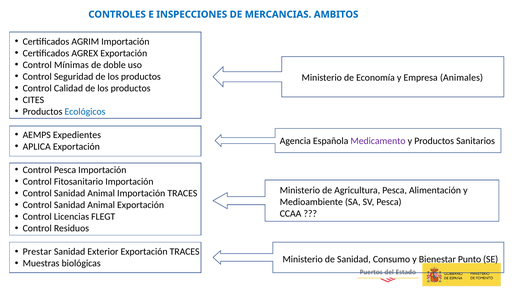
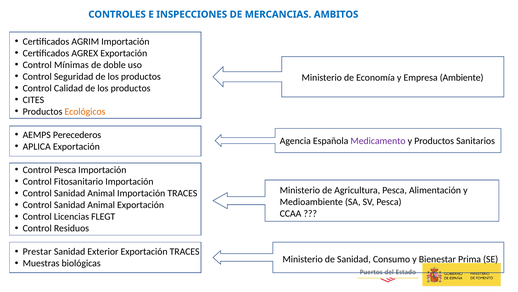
Animales: Animales -> Ambiente
Ecológicos colour: blue -> orange
Expedientes: Expedientes -> Perecederos
Punto: Punto -> Prima
